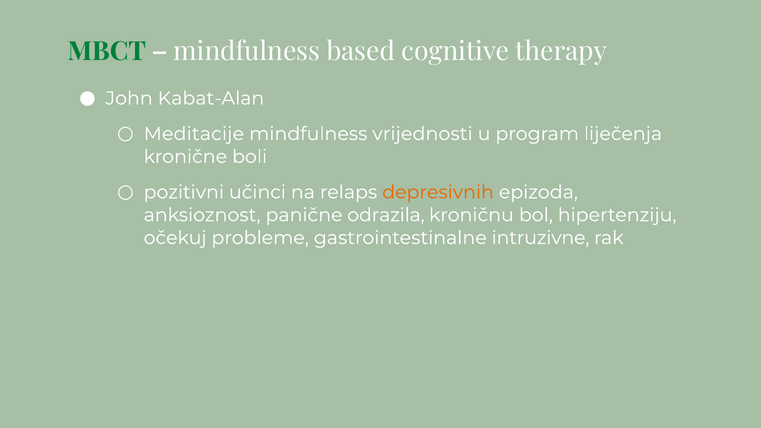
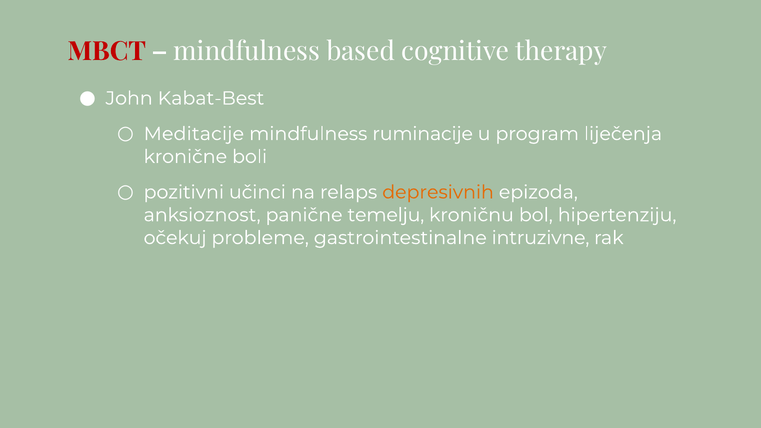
MBCT colour: green -> red
Kabat-Alan: Kabat-Alan -> Kabat-Best
vrijednosti: vrijednosti -> ruminacije
odrazila: odrazila -> temelju
